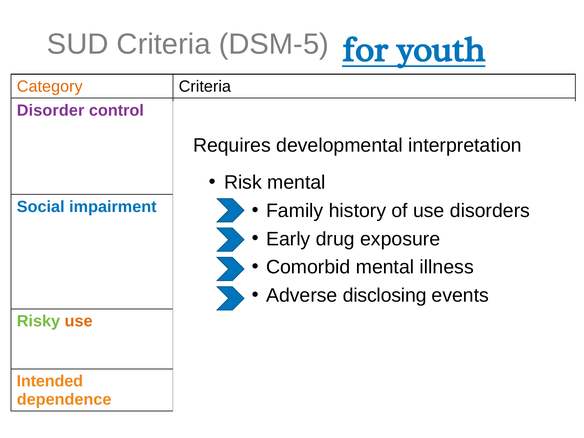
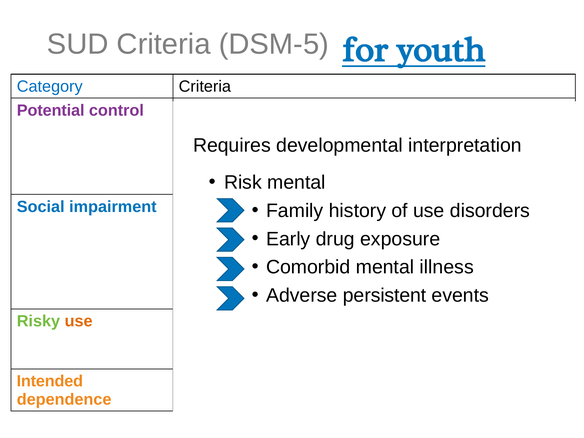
Category colour: orange -> blue
Disorder: Disorder -> Potential
disclosing at (385, 295): disclosing -> persistent
